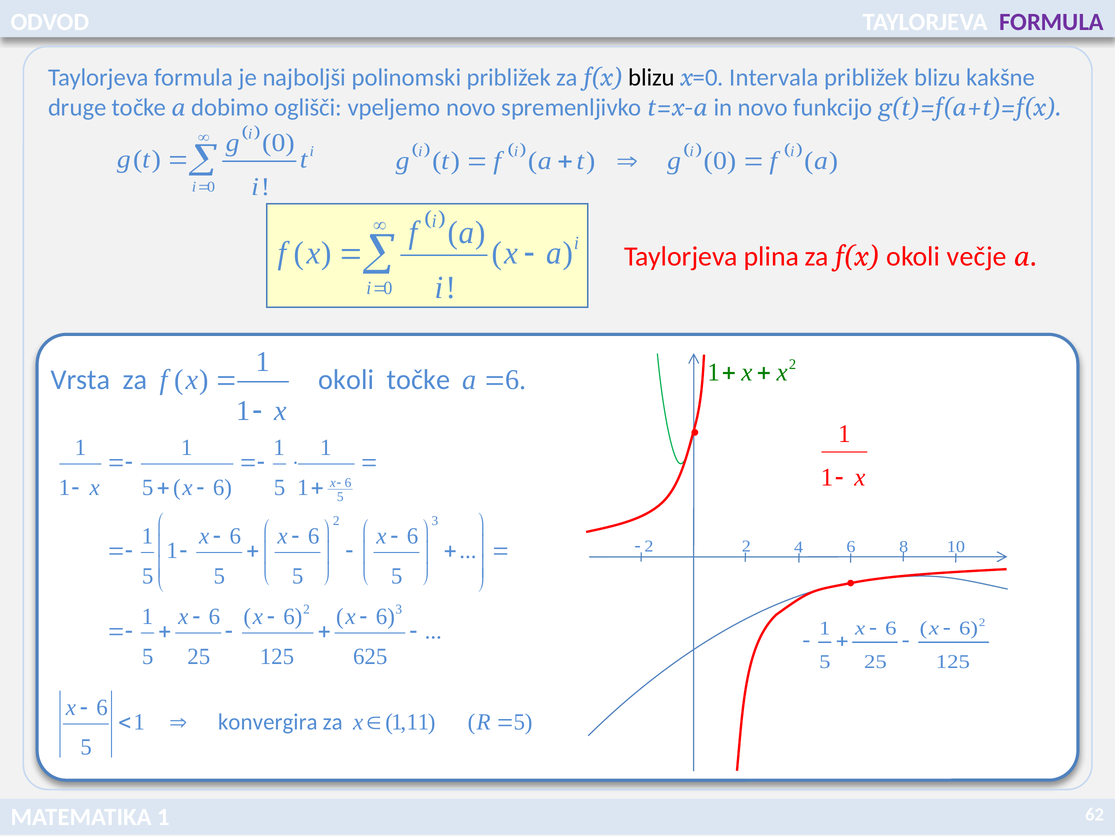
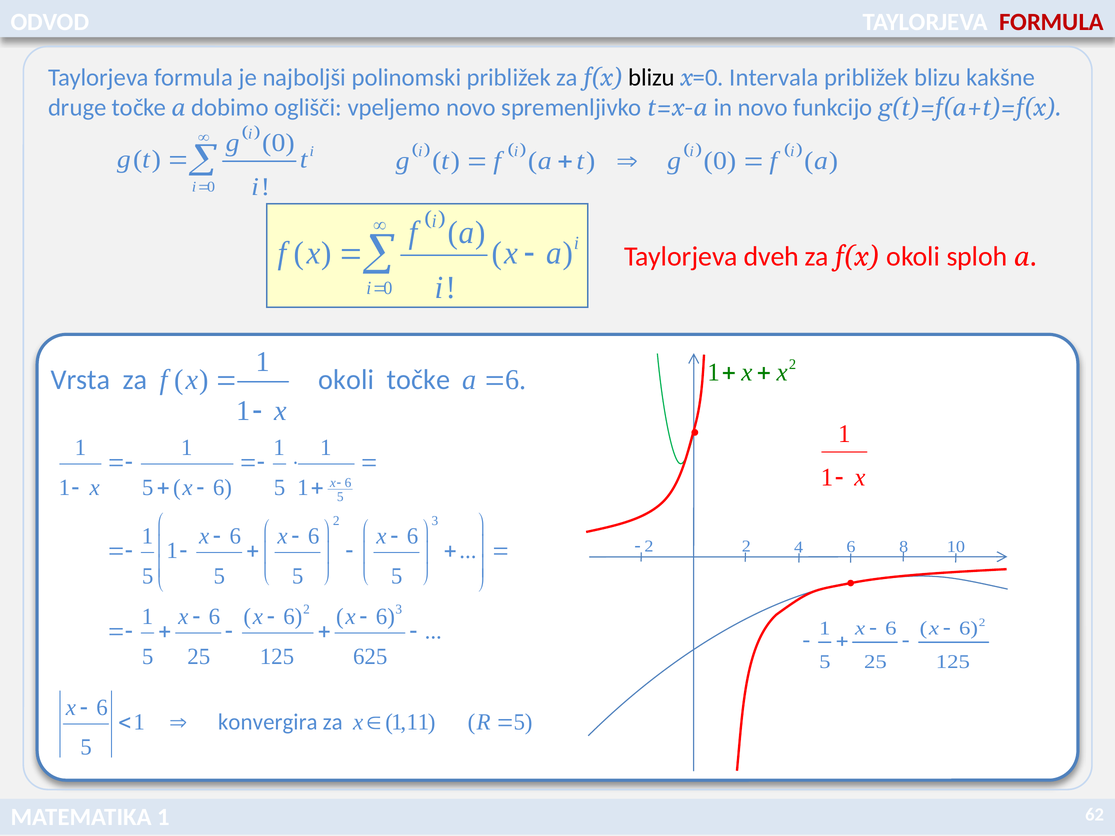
FORMULA at (1052, 22) colour: purple -> red
plina: plina -> dveh
večje: večje -> sploh
